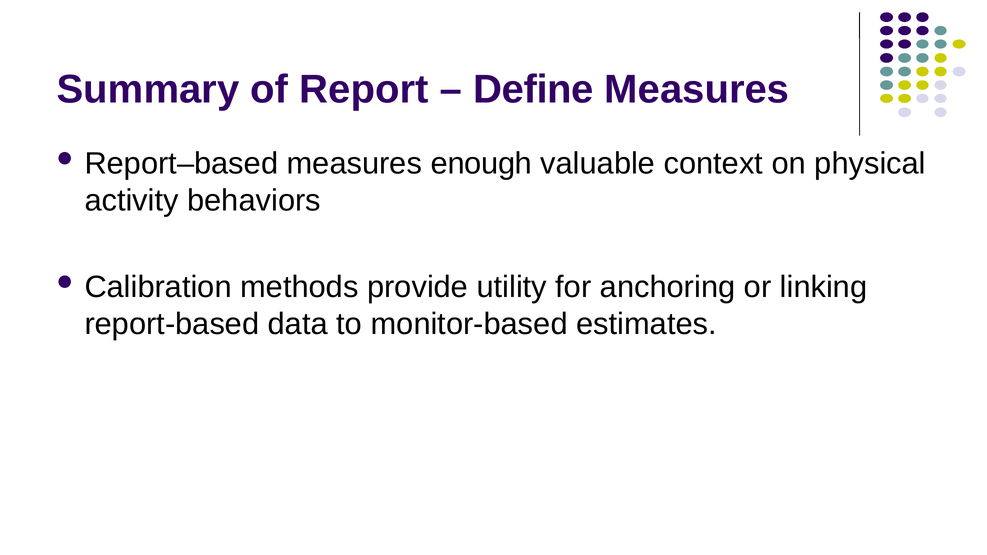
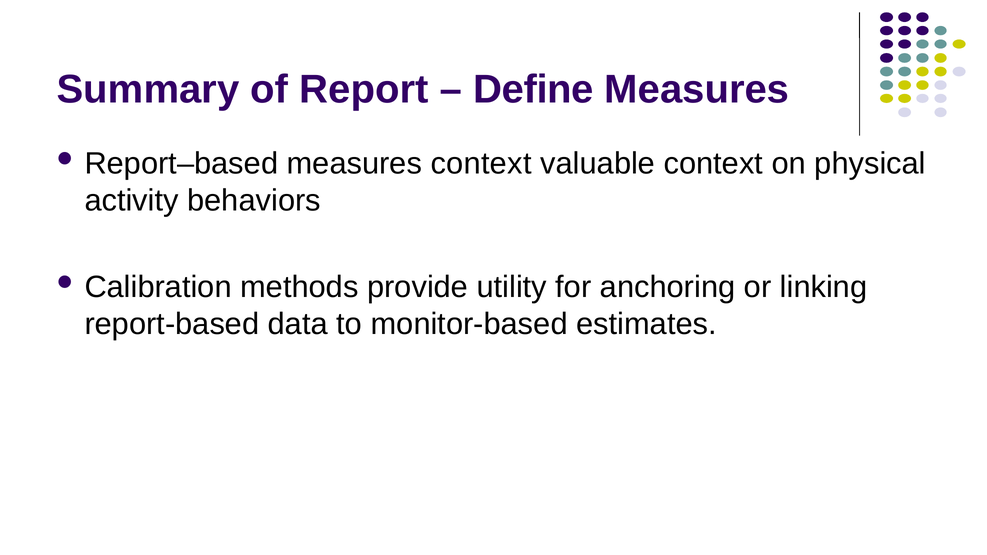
measures enough: enough -> context
